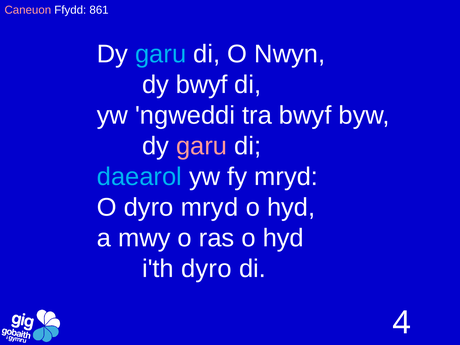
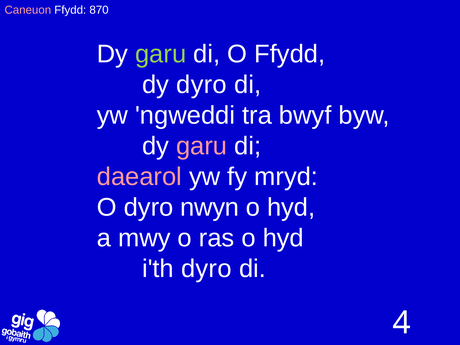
861: 861 -> 870
garu at (161, 54) colour: light blue -> light green
O Nwyn: Nwyn -> Ffydd
dy bwyf: bwyf -> dyro
daearol colour: light blue -> pink
dyro mryd: mryd -> nwyn
